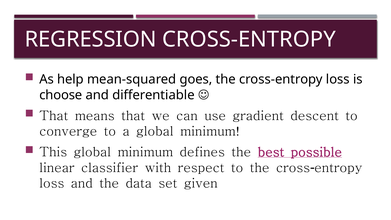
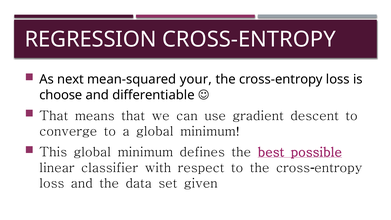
help: help -> next
goes: goes -> your
